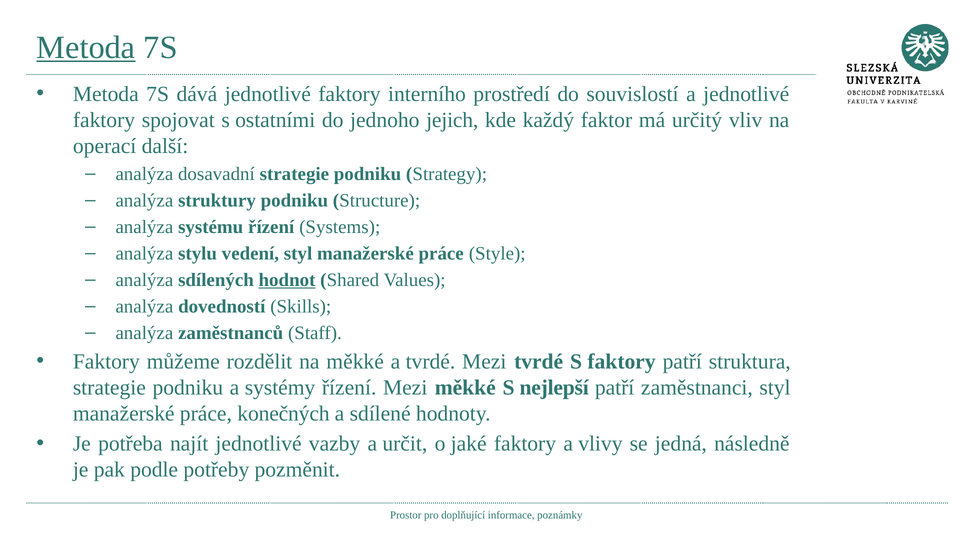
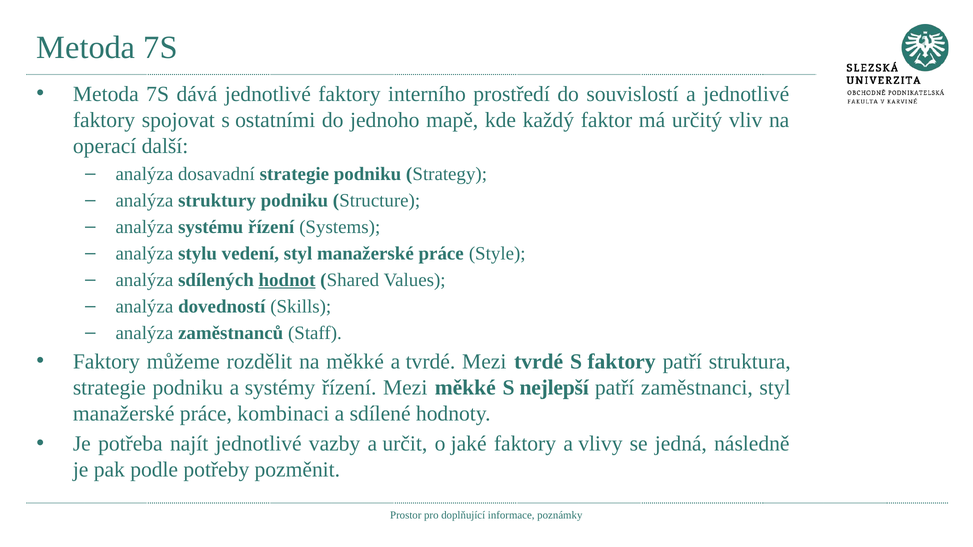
Metoda at (86, 47) underline: present -> none
jejich: jejich -> mapě
konečných: konečných -> kombinaci
